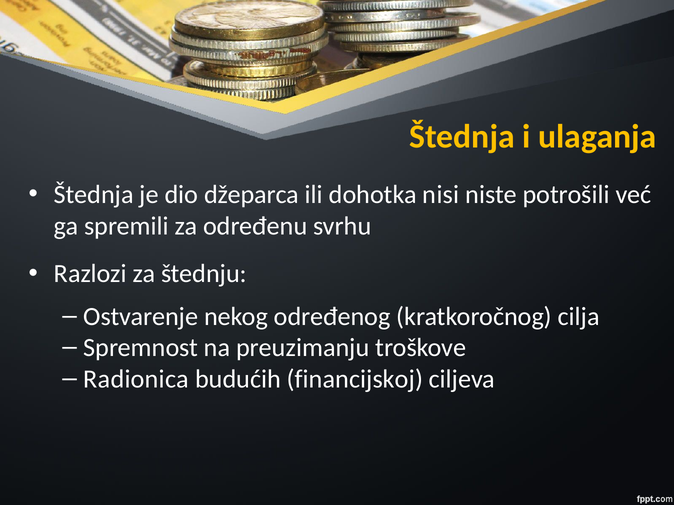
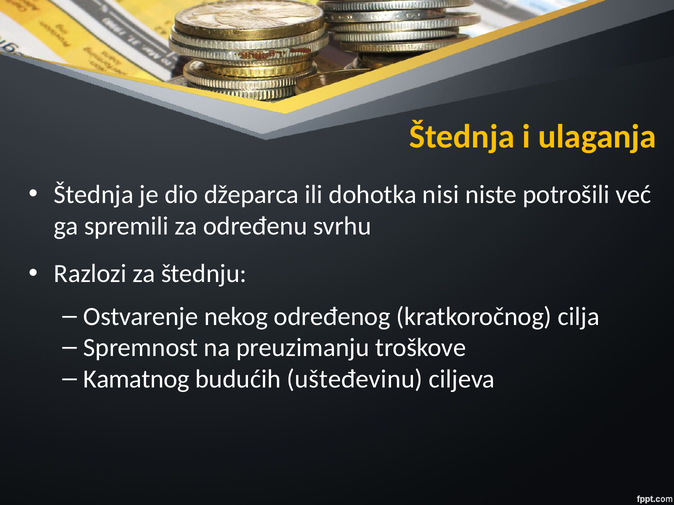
Radionica: Radionica -> Kamatnog
financijskoj: financijskoj -> ušteđevinu
